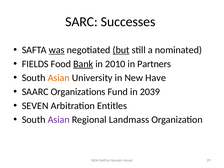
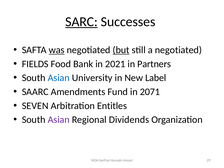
SARC underline: none -> present
a nominated: nominated -> negotiated
Bank underline: present -> none
2010: 2010 -> 2021
Asian at (59, 78) colour: orange -> blue
Have: Have -> Label
Organizations: Organizations -> Amendments
2039: 2039 -> 2071
Landmass: Landmass -> Dividends
